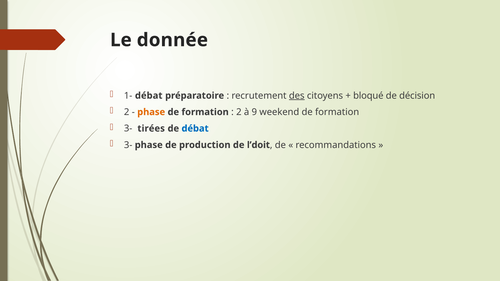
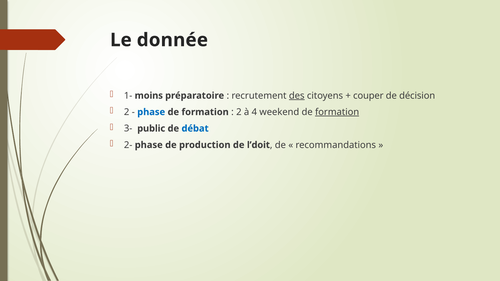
1- débat: débat -> moins
bloqué: bloqué -> couper
phase at (151, 112) colour: orange -> blue
9: 9 -> 4
formation at (337, 112) underline: none -> present
tirées: tirées -> public
3- at (128, 145): 3- -> 2-
